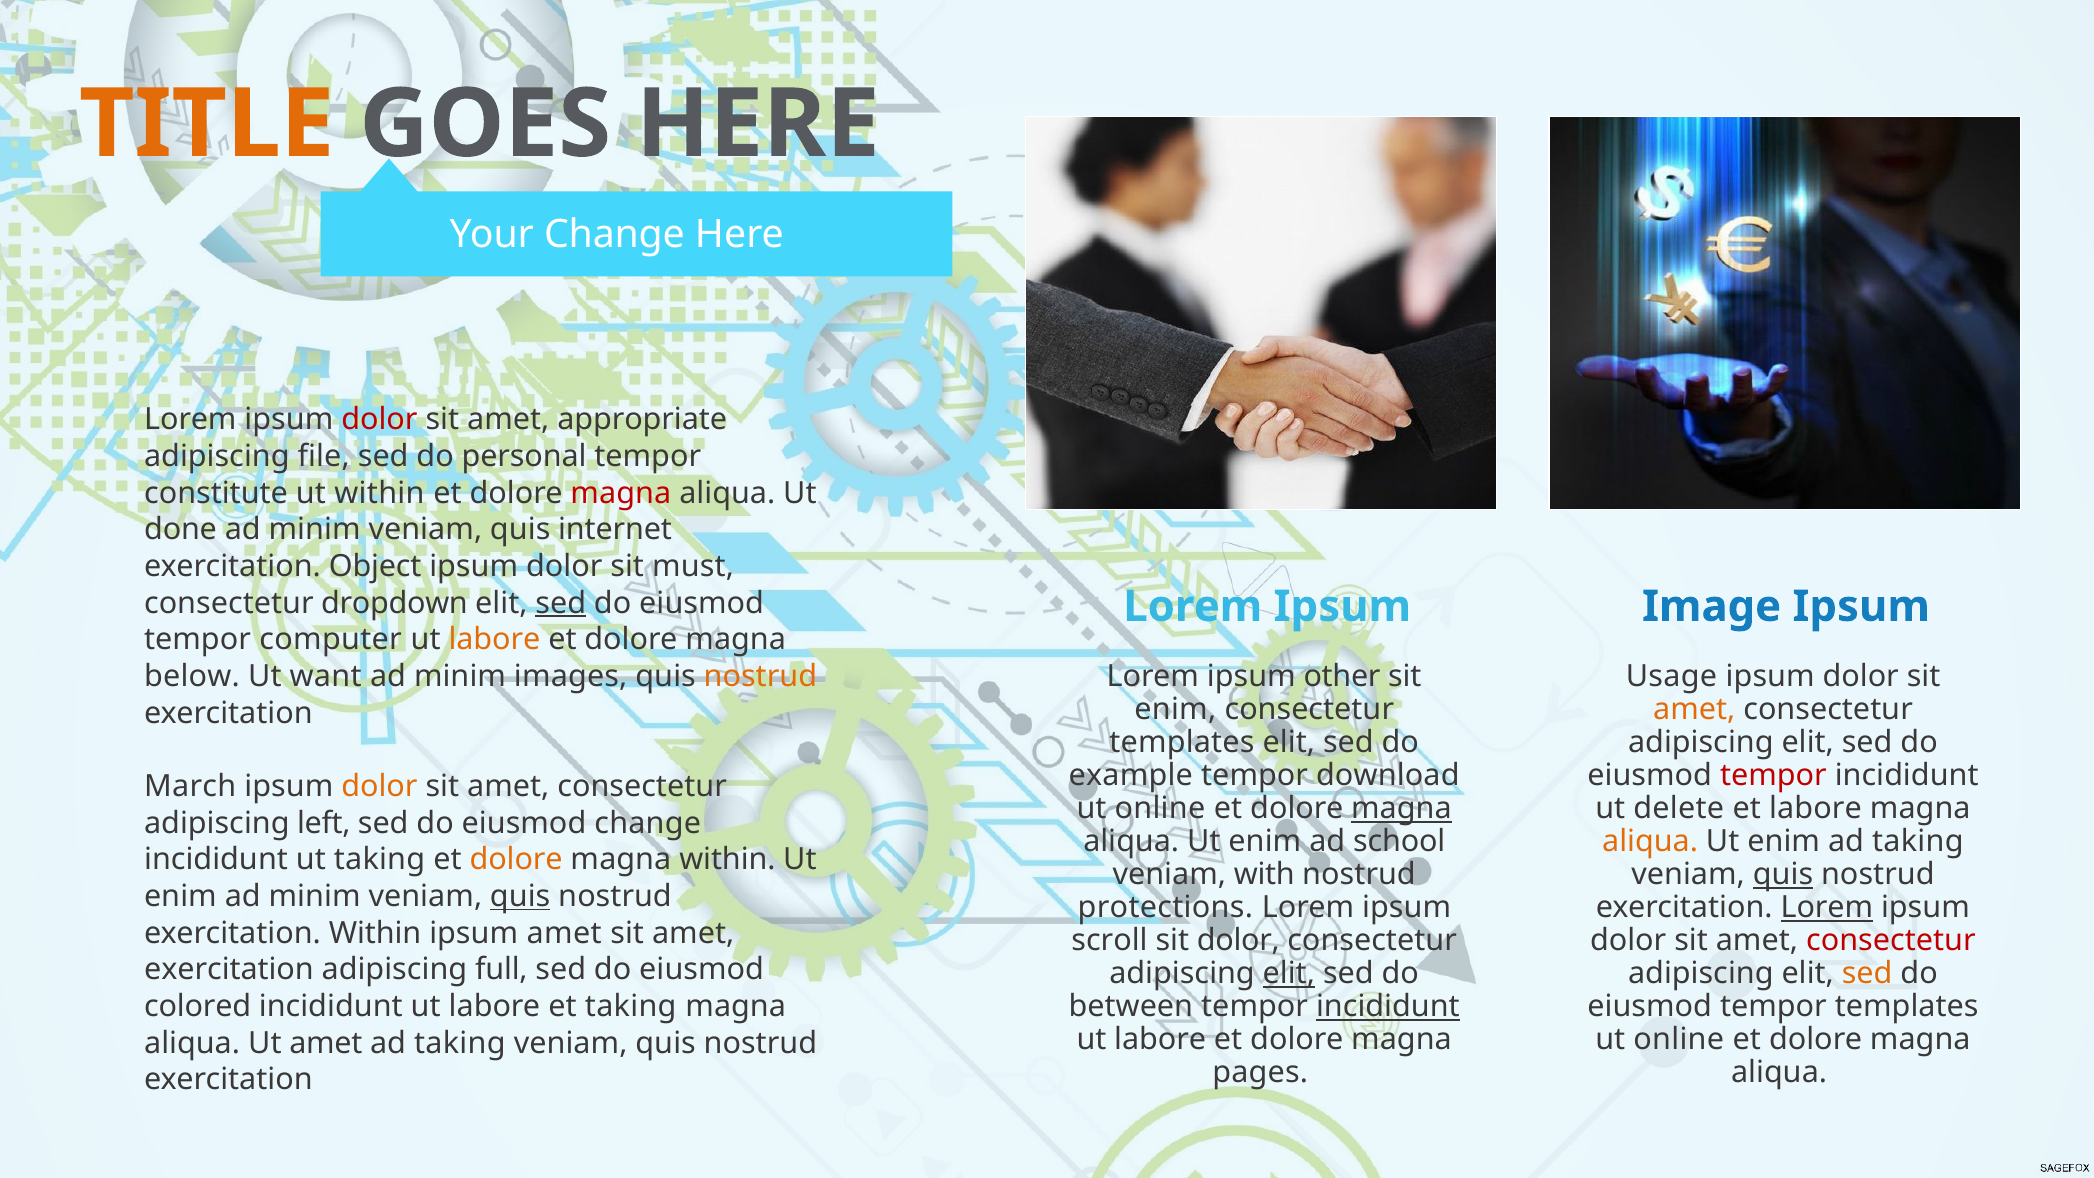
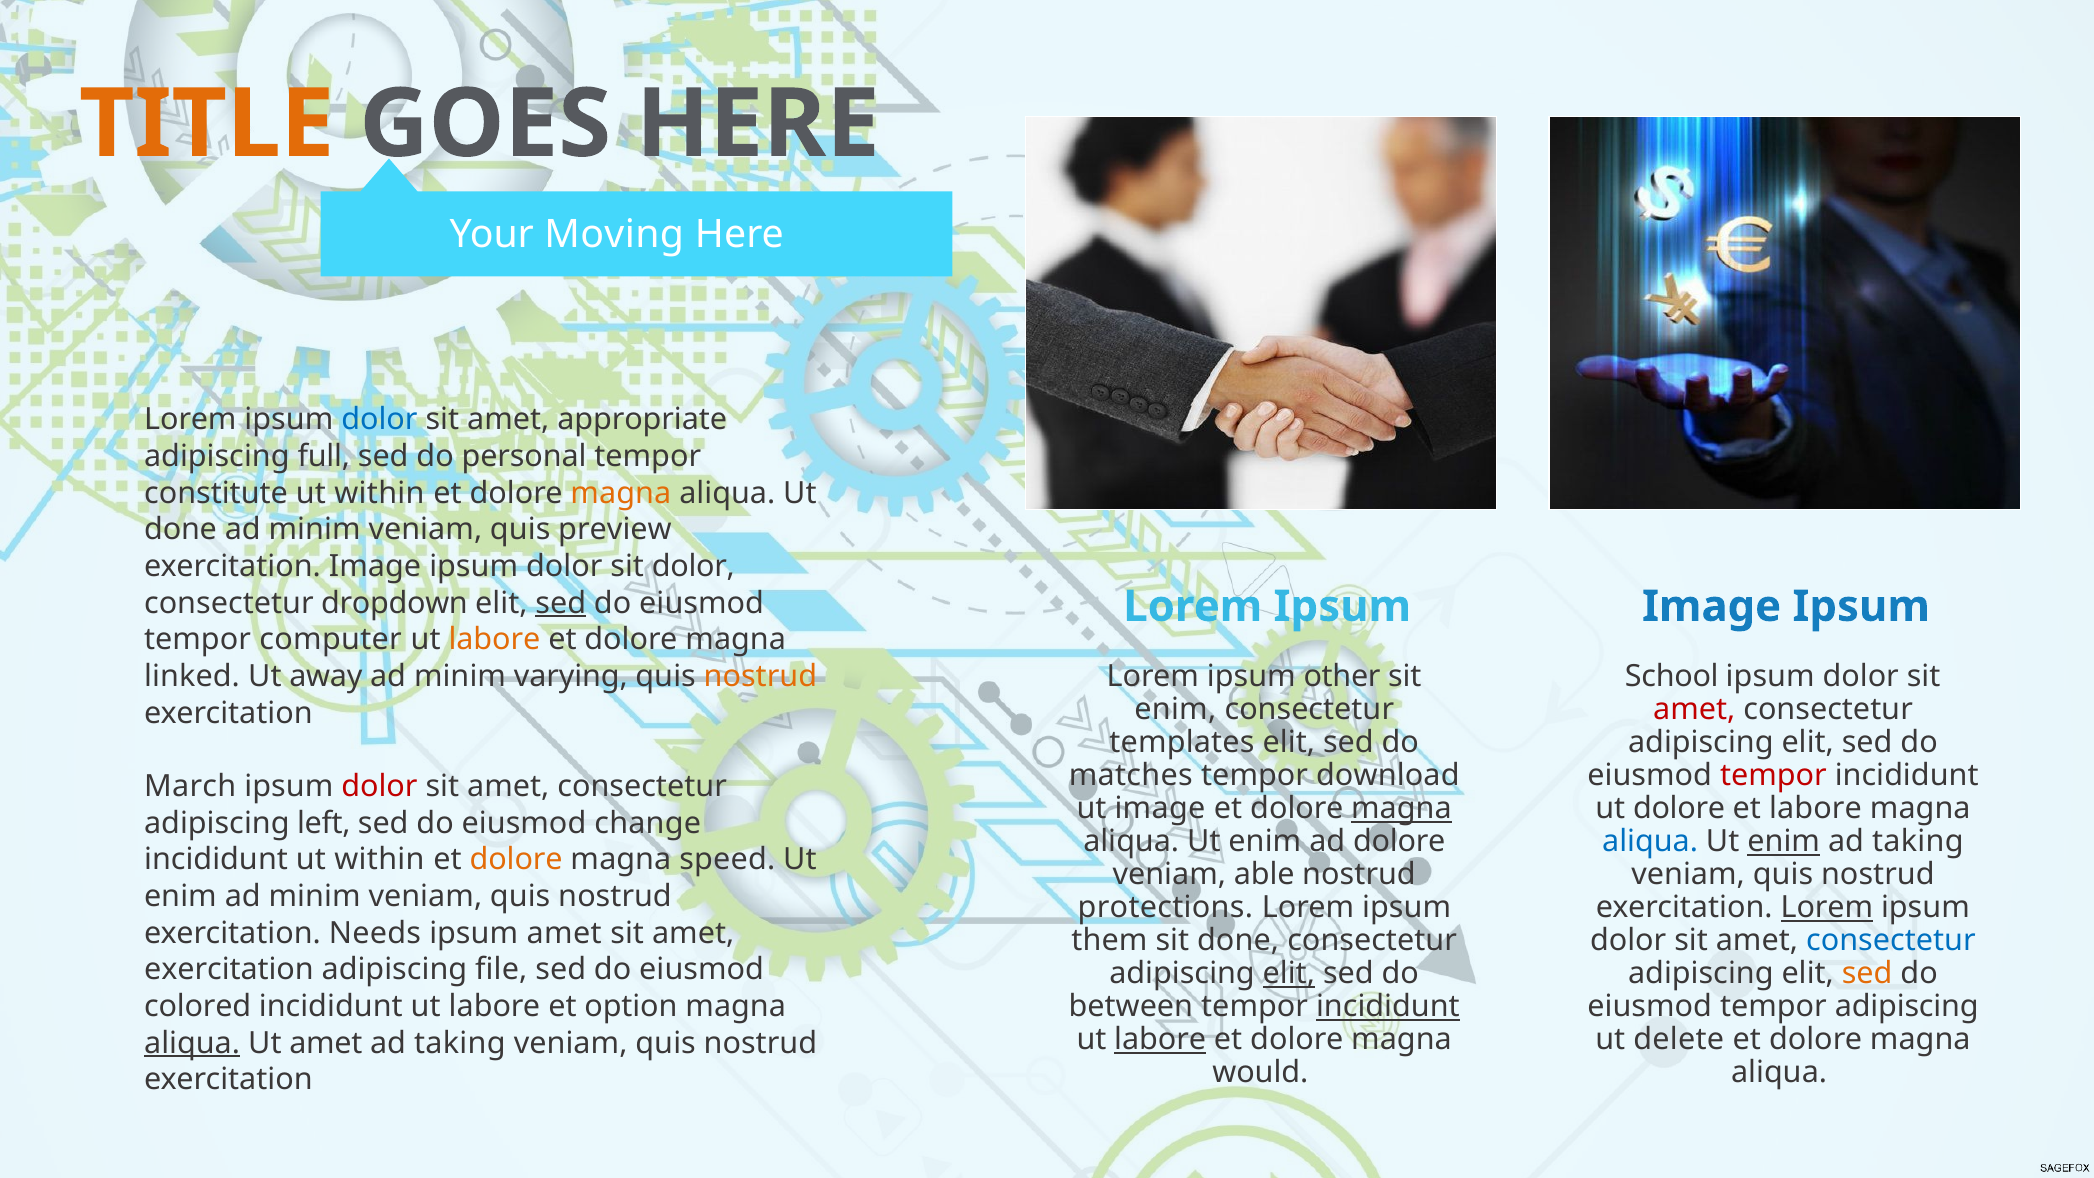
Your Change: Change -> Moving
dolor at (379, 420) colour: red -> blue
file: file -> full
magna at (621, 493) colour: red -> orange
internet: internet -> preview
exercitation Object: Object -> Image
sit must: must -> dolor
below: below -> linked
want: want -> away
images: images -> varying
Usage: Usage -> School
amet at (1694, 709) colour: orange -> red
example: example -> matches
dolor at (379, 786) colour: orange -> red
online at (1160, 808): online -> image
ut delete: delete -> dolore
ad school: school -> dolore
aliqua at (1650, 841) colour: orange -> blue
enim at (1784, 841) underline: none -> present
incididunt ut taking: taking -> within
magna within: within -> speed
with: with -> able
quis at (1783, 874) underline: present -> none
quis at (520, 896) underline: present -> none
exercitation Within: Within -> Needs
scroll: scroll -> them
sit dolor: dolor -> done
consectetur at (1891, 940) colour: red -> blue
full: full -> file
et taking: taking -> option
tempor templates: templates -> adipiscing
labore at (1160, 1040) underline: none -> present
online at (1679, 1040): online -> delete
aliqua at (192, 1043) underline: none -> present
pages: pages -> would
